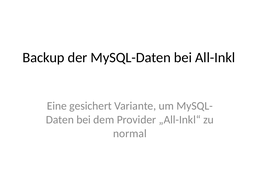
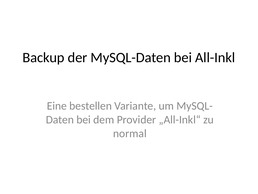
gesichert: gesichert -> bestellen
